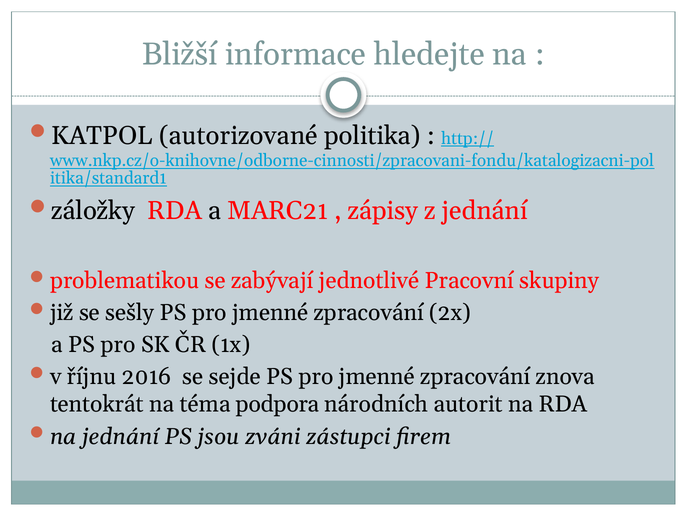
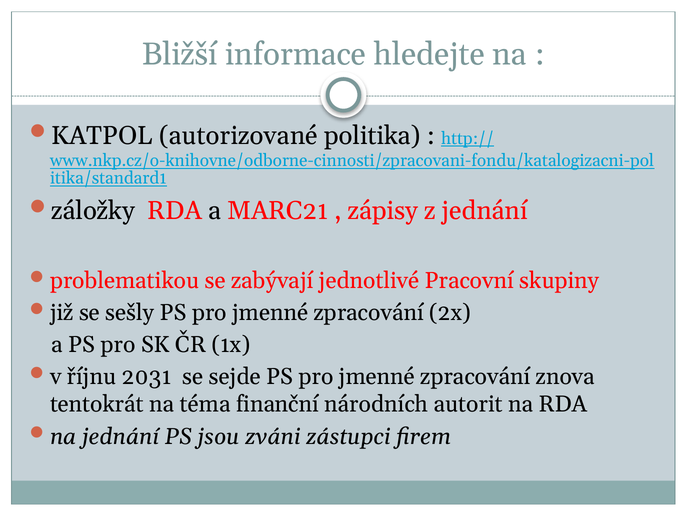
2016: 2016 -> 2031
podpora: podpora -> finanční
